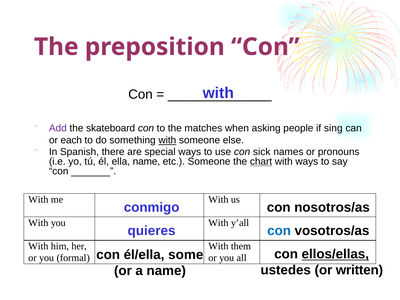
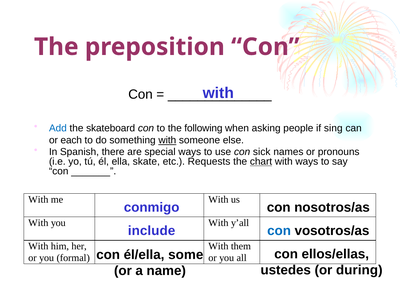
Add colour: purple -> blue
matches: matches -> following
ella name: name -> skate
etc Someone: Someone -> Requests
quieres: quieres -> include
ellos/ellas underline: present -> none
written: written -> during
